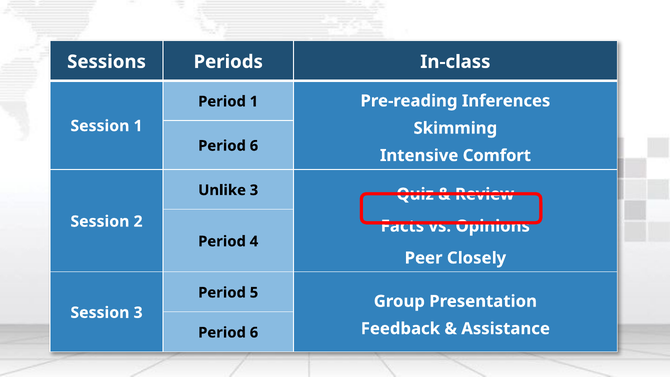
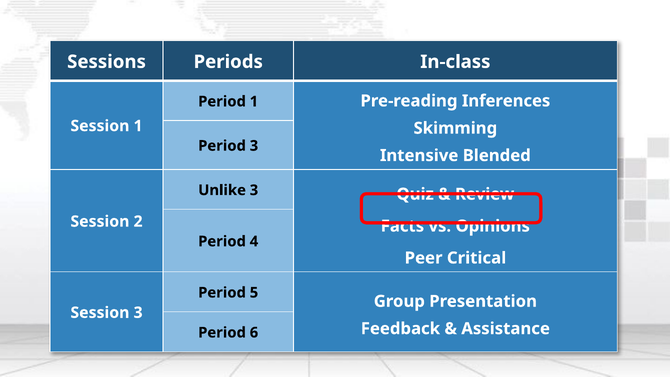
6 at (254, 146): 6 -> 3
Comfort: Comfort -> Blended
Closely: Closely -> Critical
